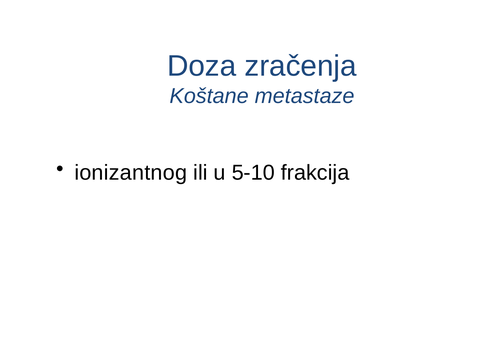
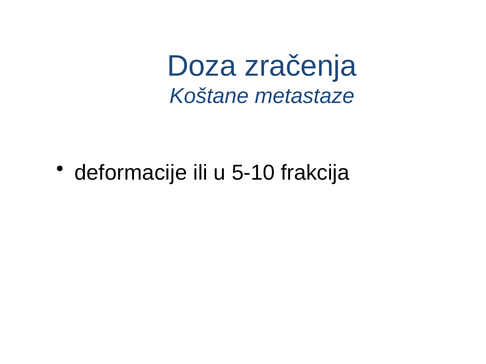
ionizantnog: ionizantnog -> deformacije
